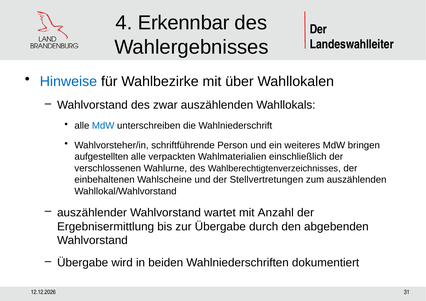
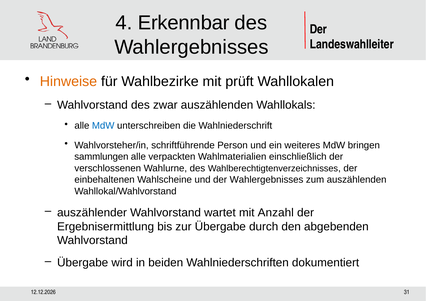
Hinweise colour: blue -> orange
über: über -> prüft
aufgestellten: aufgestellten -> sammlungen
der Stellvertretungen: Stellvertretungen -> Wahlergebnisses
